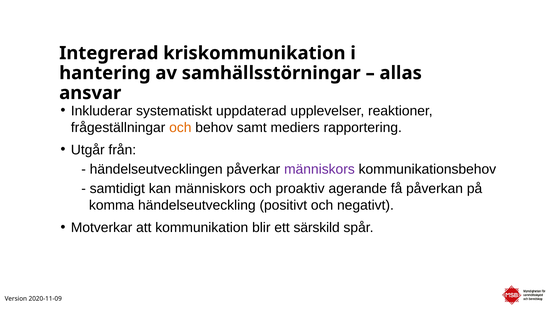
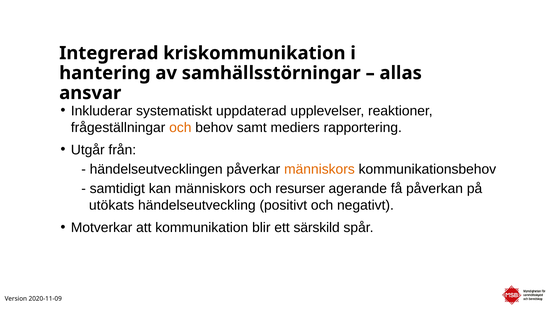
människors at (319, 169) colour: purple -> orange
proaktiv: proaktiv -> resurser
komma: komma -> utökats
